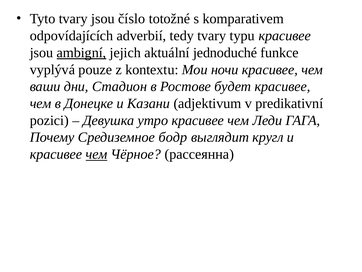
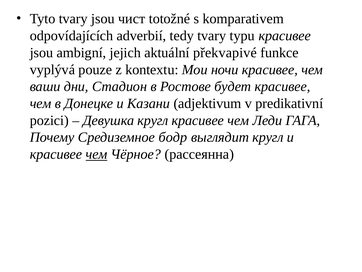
číslo: číslo -> чист
ambigní underline: present -> none
jednoduché: jednoduché -> překvapivé
Девушка утро: утро -> кругл
